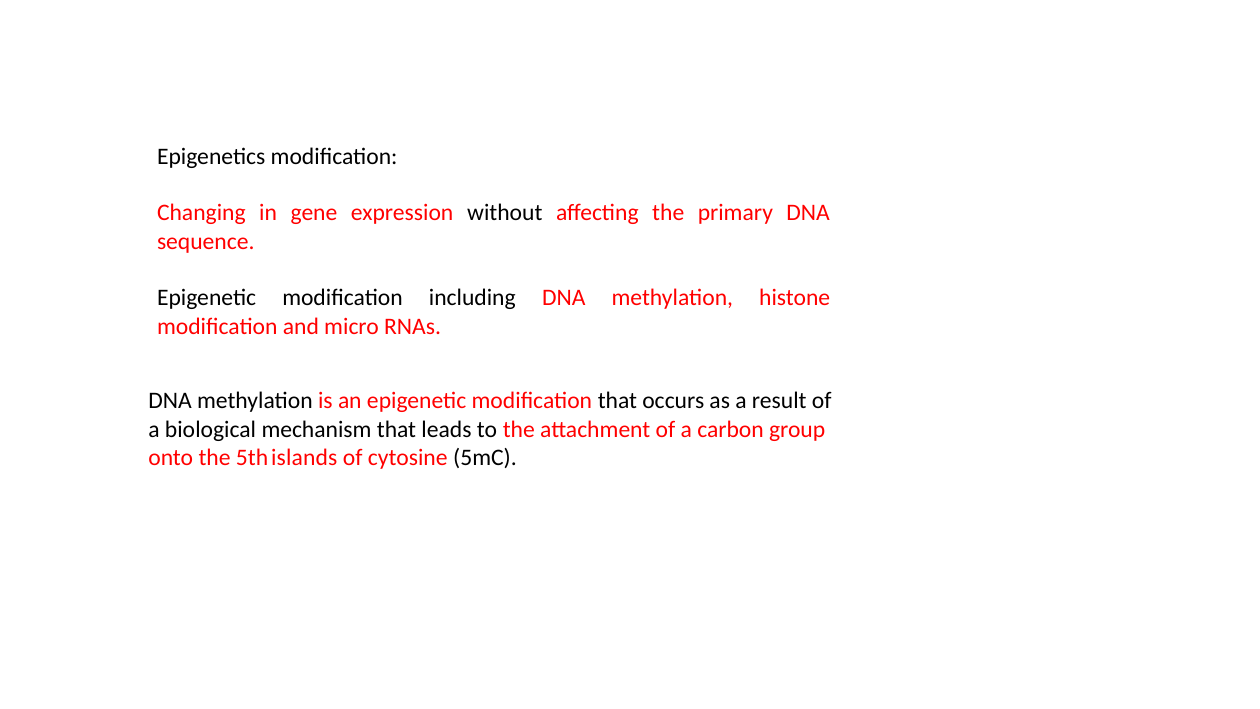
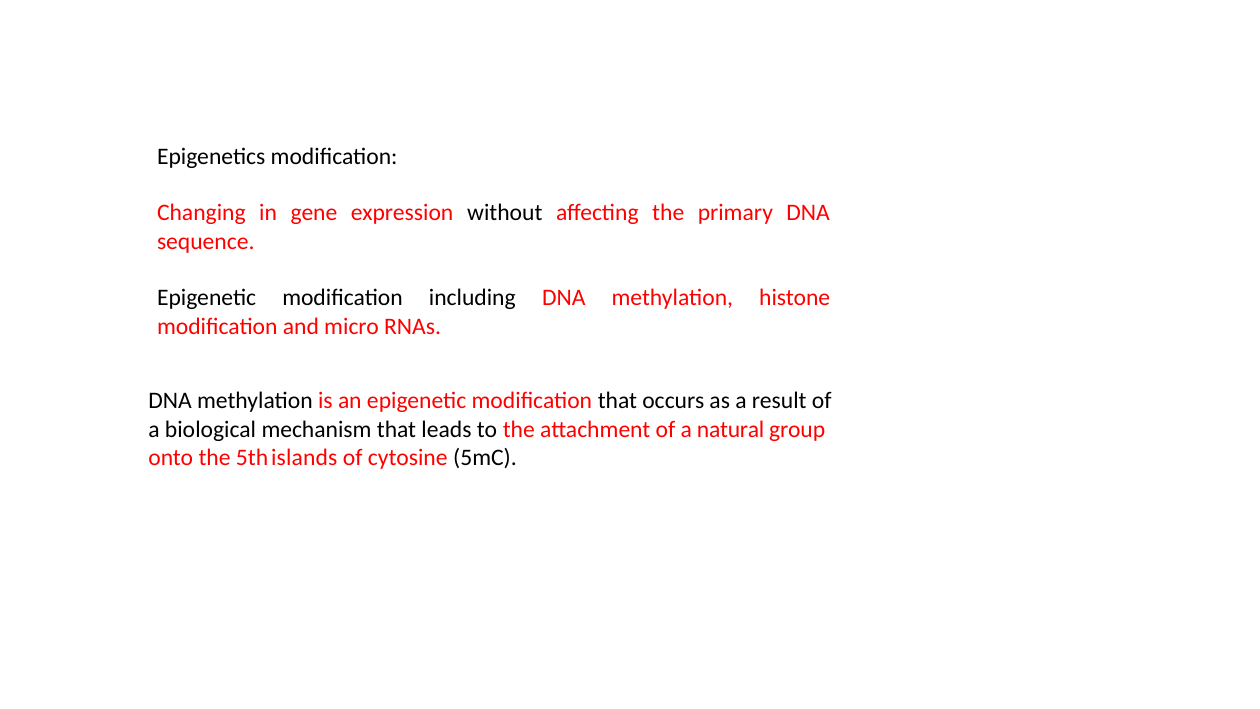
carbon: carbon -> natural
